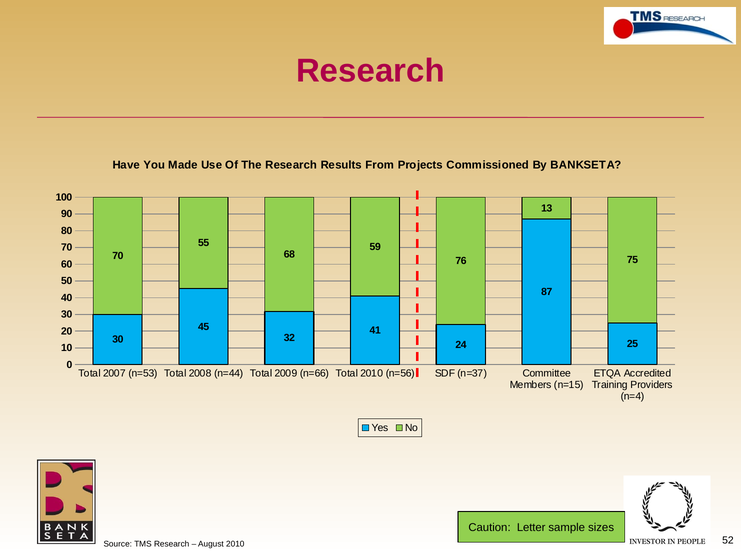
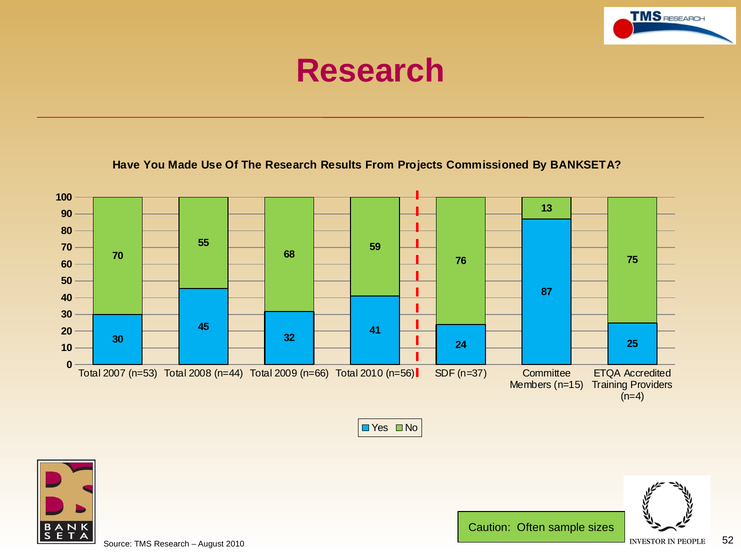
Letter: Letter -> Often
